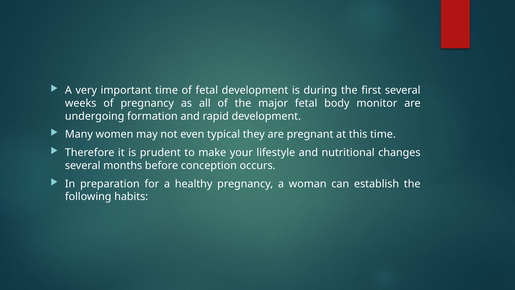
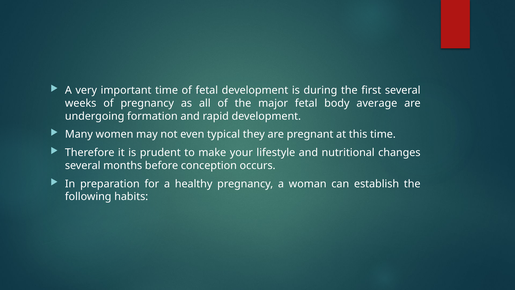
monitor: monitor -> average
